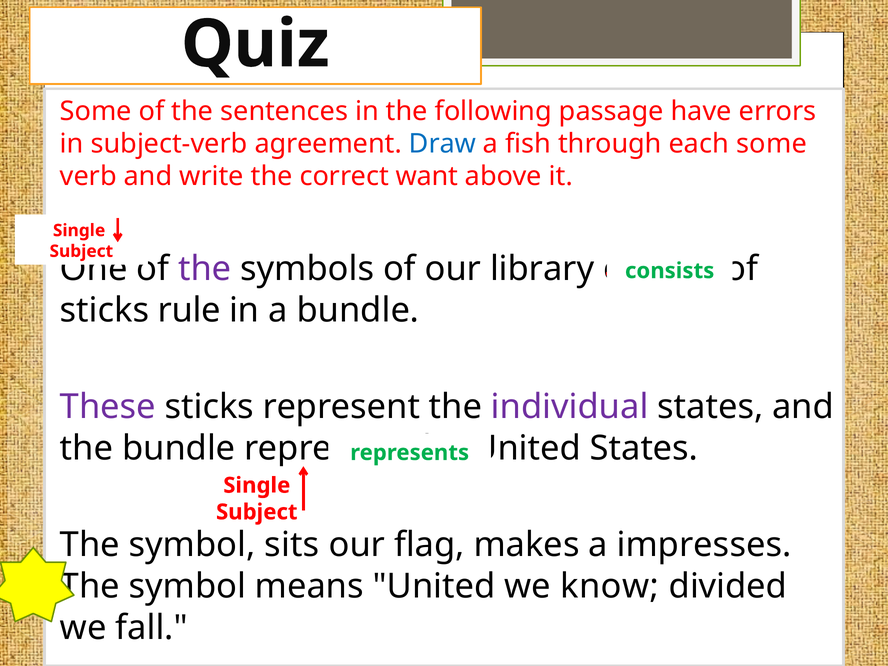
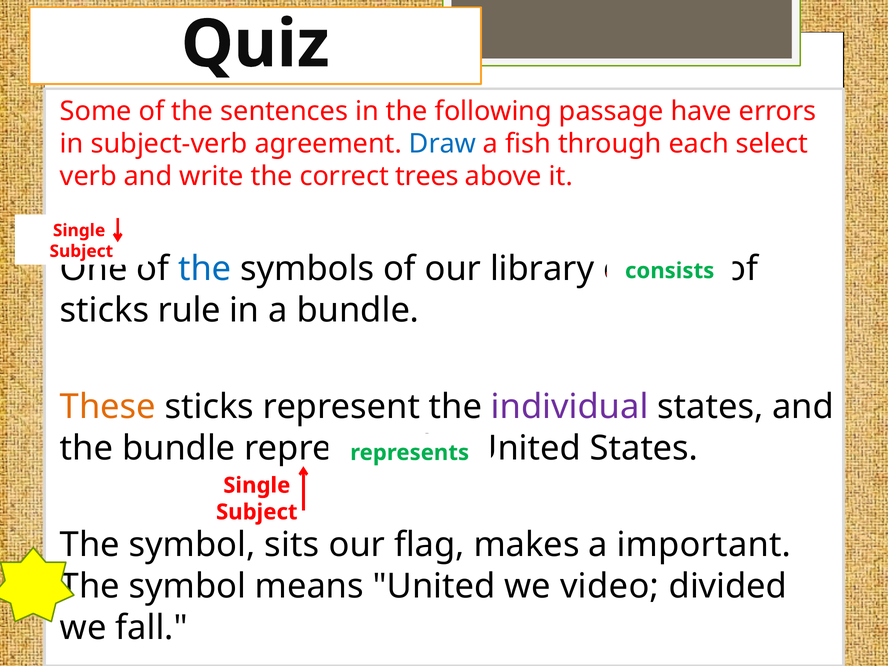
each some: some -> select
want: want -> trees
the at (205, 269) colour: purple -> blue
These colour: purple -> orange
impresses: impresses -> important
know: know -> video
